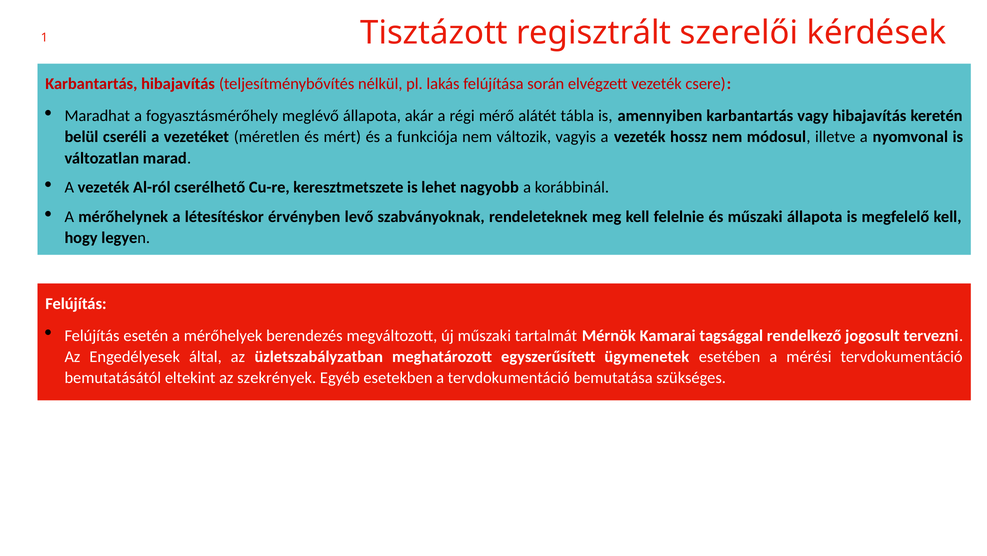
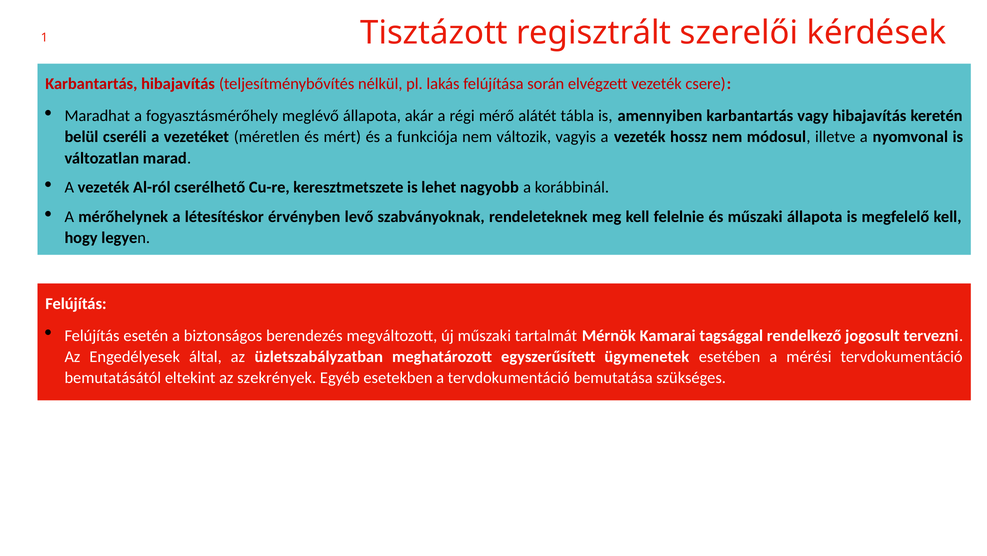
mérőhelyek: mérőhelyek -> biztonságos
